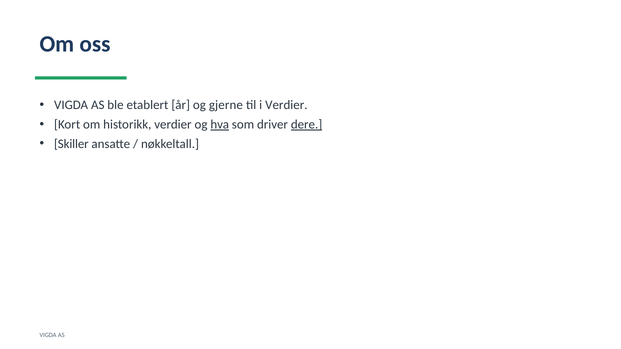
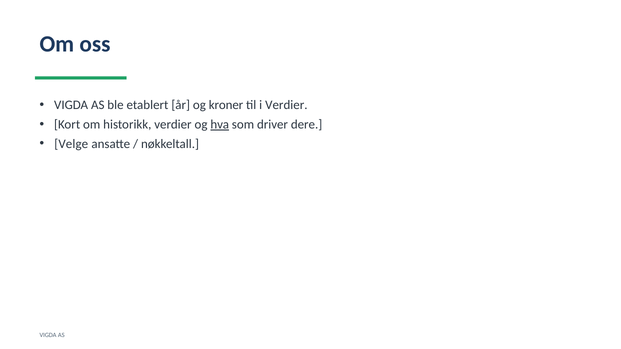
gjerne: gjerne -> kroner
dere underline: present -> none
Skiller: Skiller -> Velge
